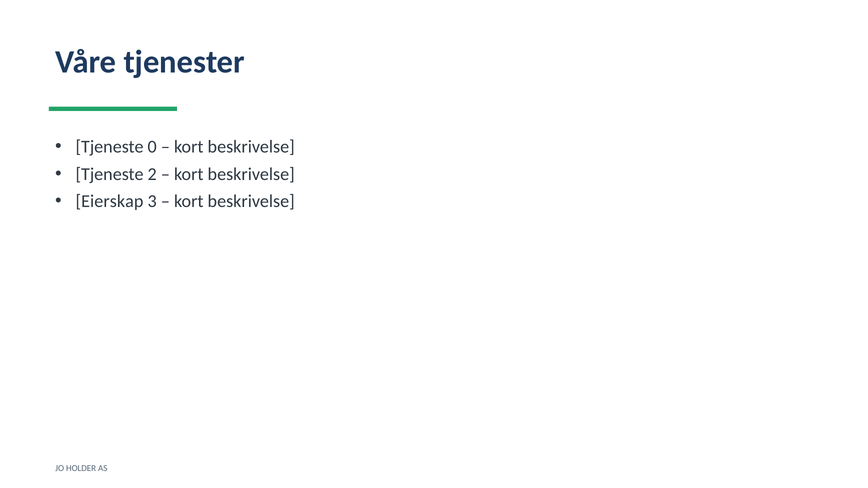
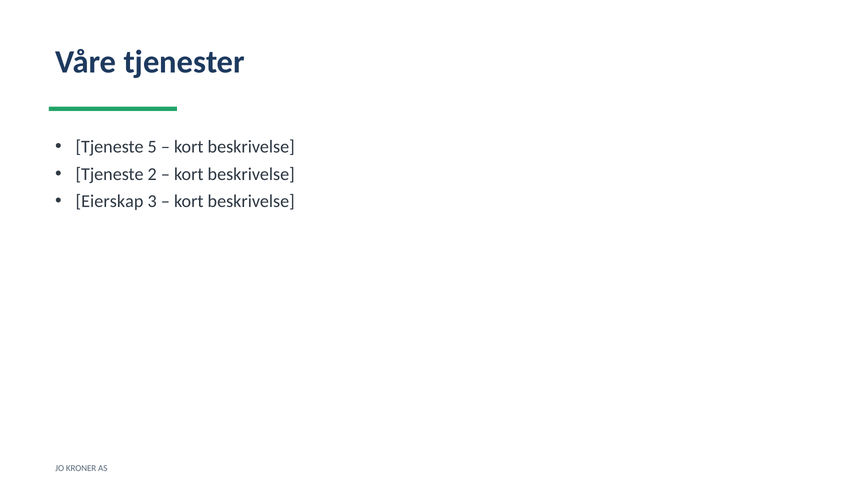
0: 0 -> 5
HOLDER: HOLDER -> KRONER
